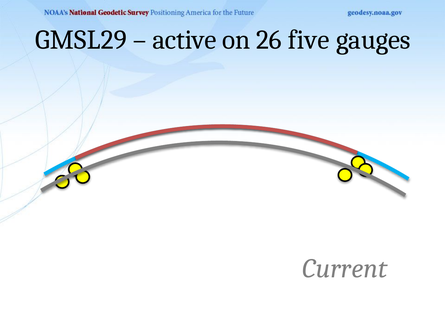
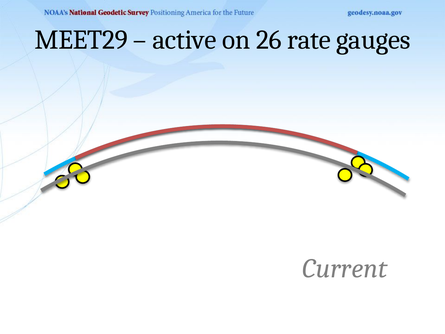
GMSL29: GMSL29 -> MEET29
five: five -> rate
